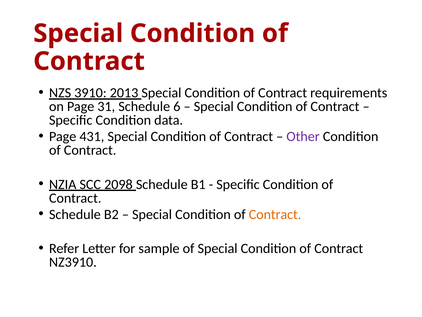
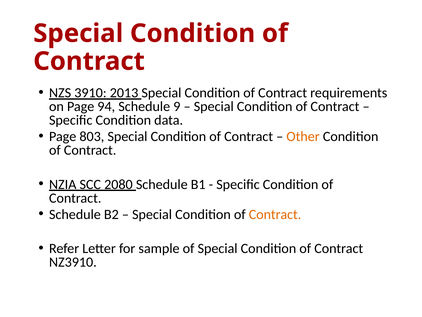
31: 31 -> 94
6: 6 -> 9
431: 431 -> 803
Other colour: purple -> orange
2098: 2098 -> 2080
